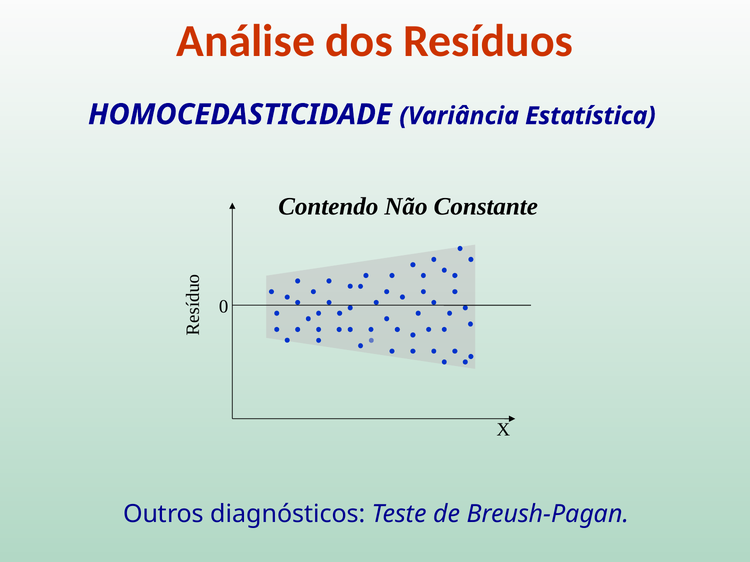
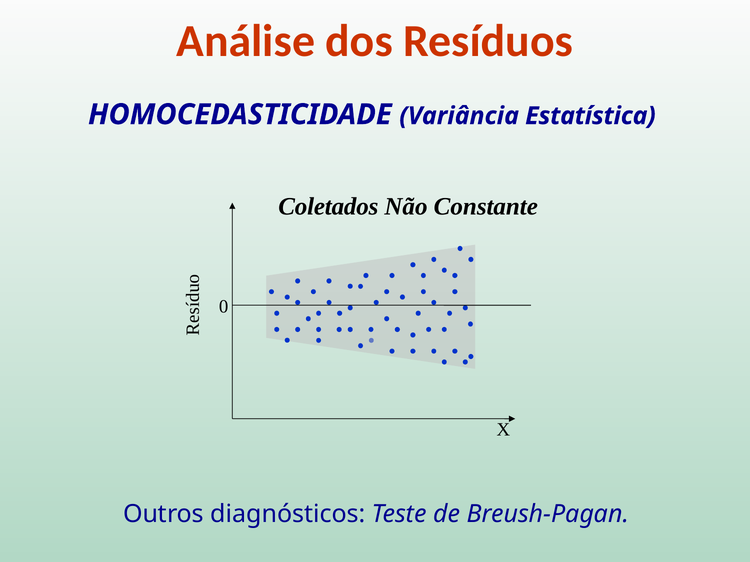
Contendo: Contendo -> Coletados
